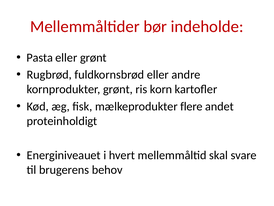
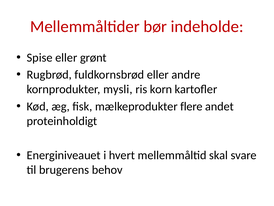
Pasta: Pasta -> Spise
kornprodukter grønt: grønt -> mysli
